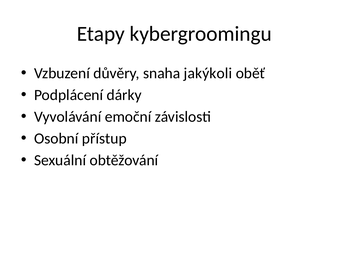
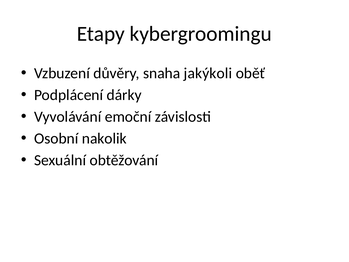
přístup: přístup -> nakolik
